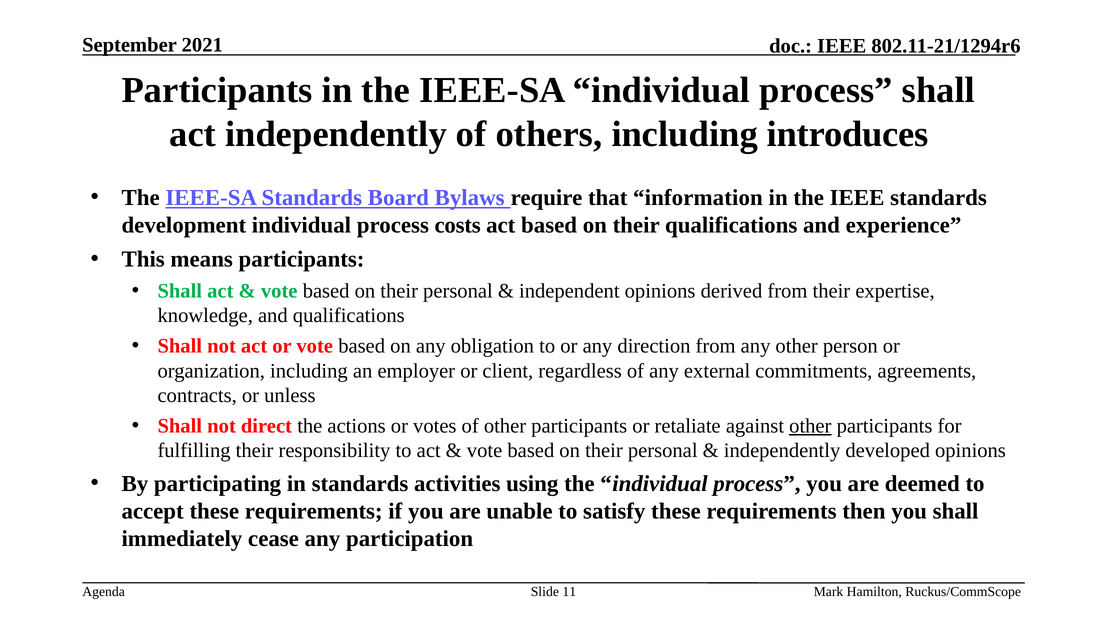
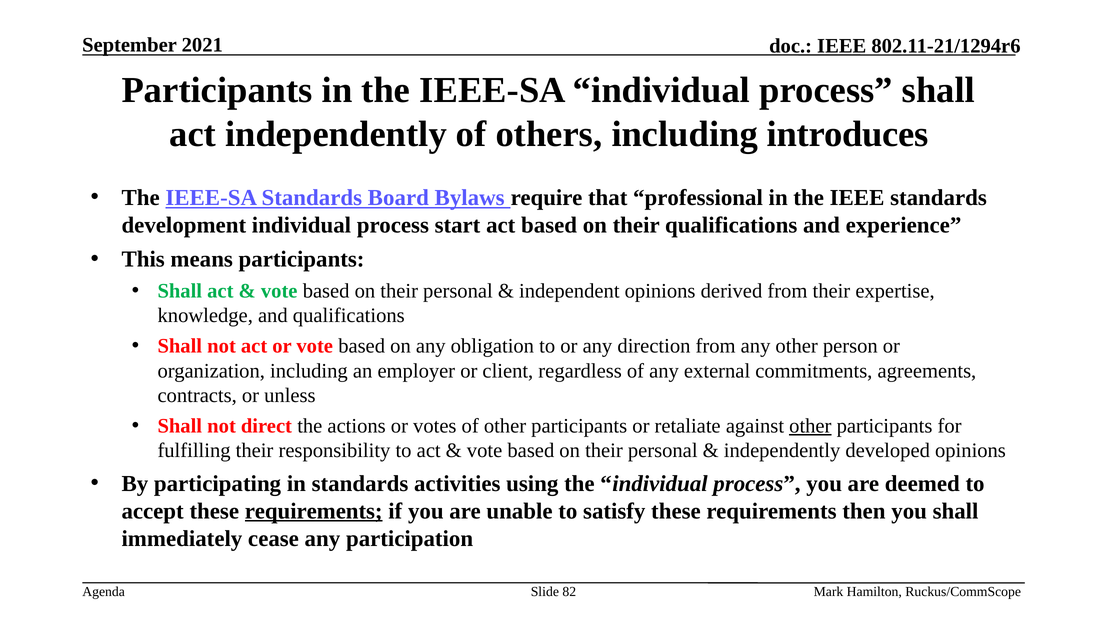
information: information -> professional
costs: costs -> start
requirements at (314, 512) underline: none -> present
11: 11 -> 82
